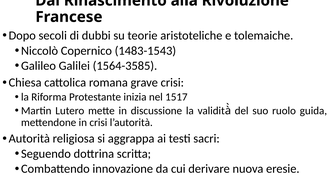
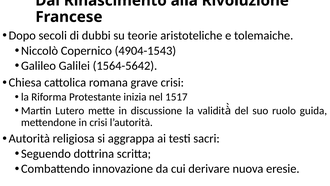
1483-1543: 1483-1543 -> 4904-1543
1564-3585: 1564-3585 -> 1564-5642
